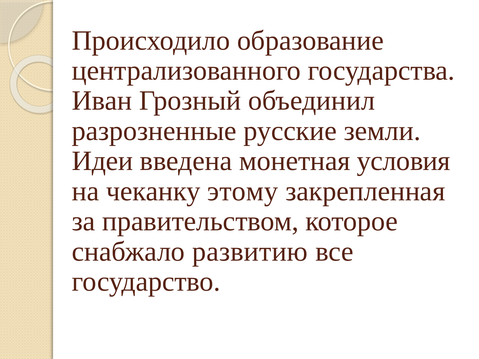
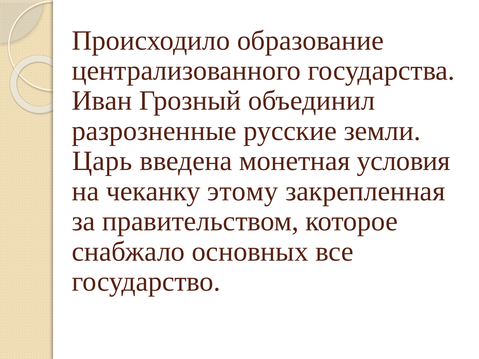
Идеи: Идеи -> Царь
развитию: развитию -> основных
